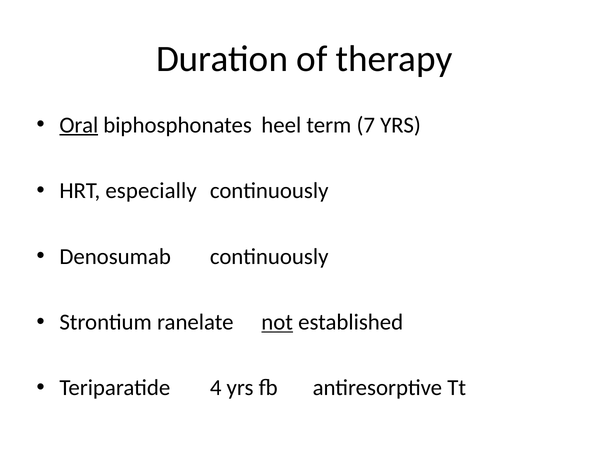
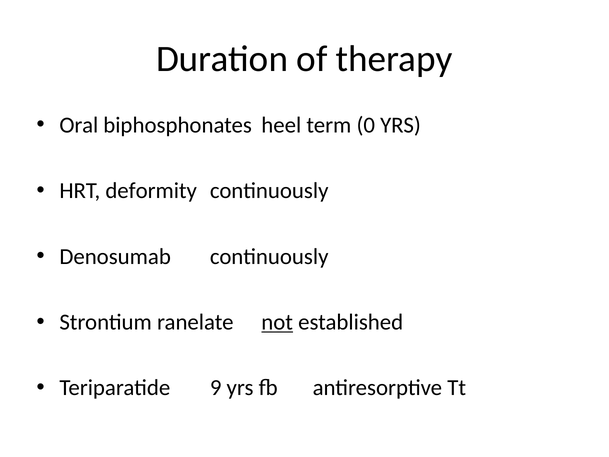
Oral underline: present -> none
7: 7 -> 0
especially: especially -> deformity
4: 4 -> 9
